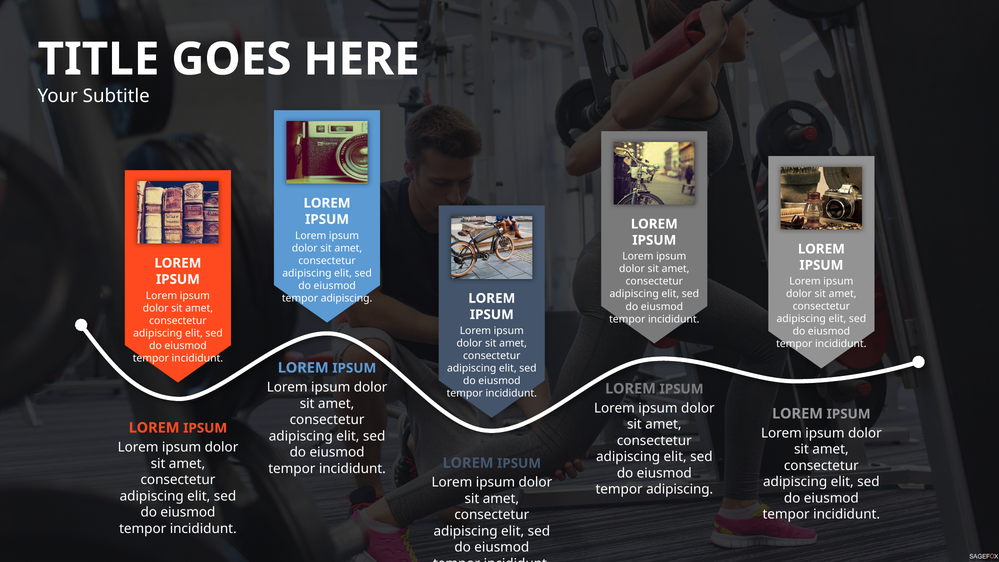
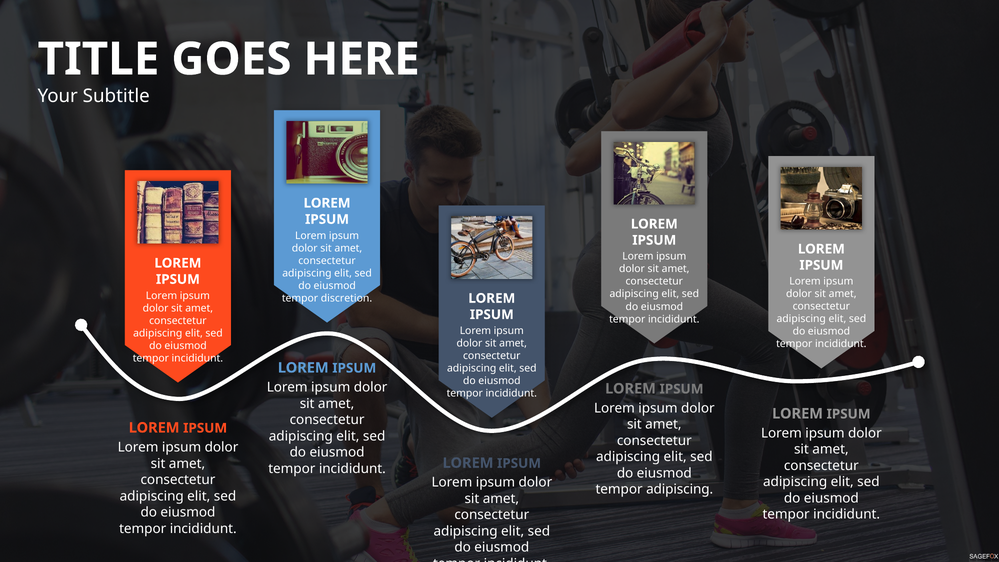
adipiscing at (347, 298): adipiscing -> discretion
